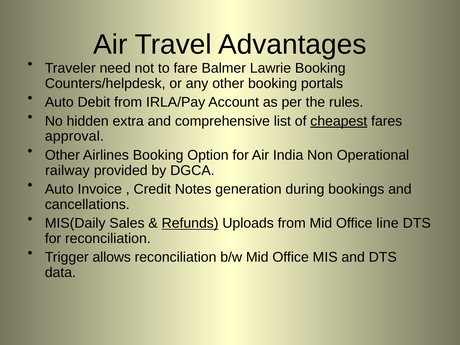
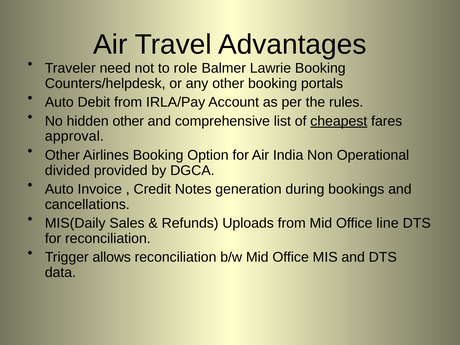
fare: fare -> role
hidden extra: extra -> other
railway: railway -> divided
Refunds underline: present -> none
